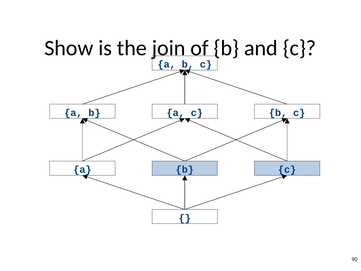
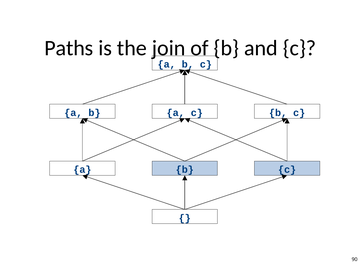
Show: Show -> Paths
